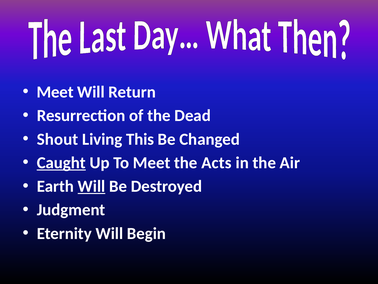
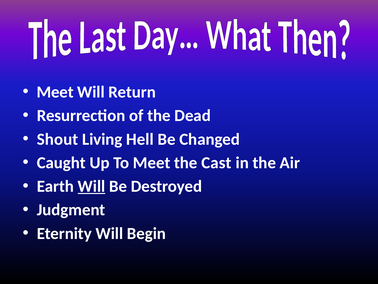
This: This -> Hell
Caught underline: present -> none
Acts: Acts -> Cast
